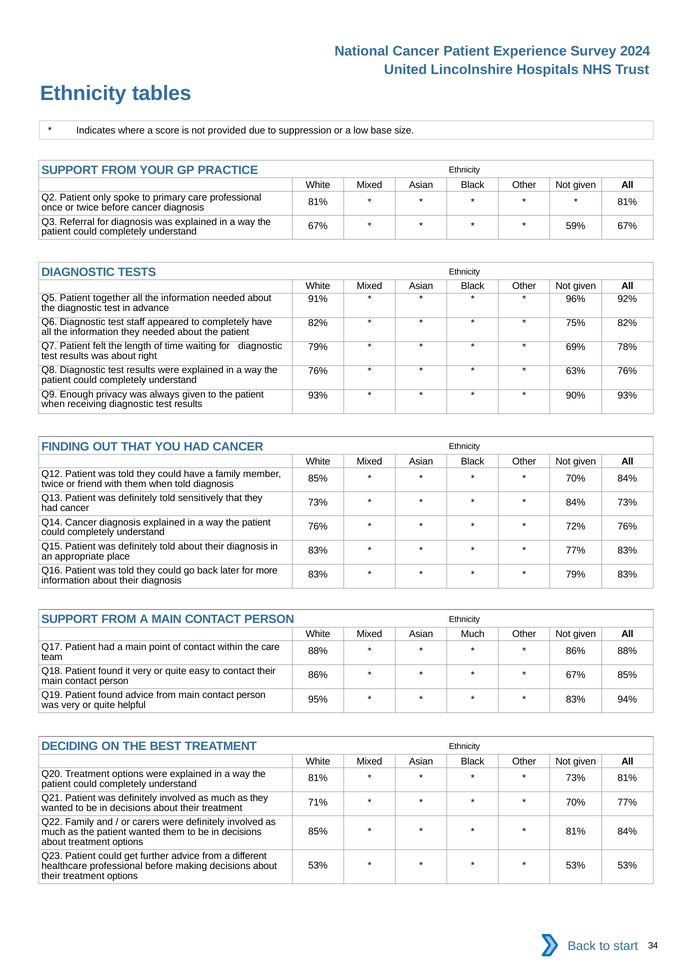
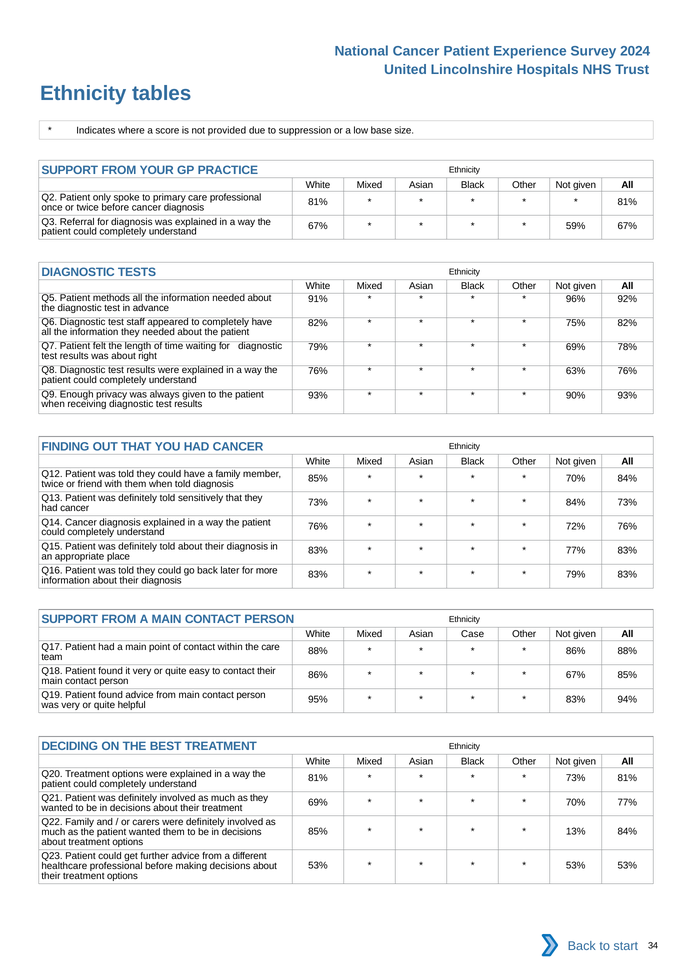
together: together -> methods
Asian Much: Much -> Case
71% at (318, 802): 71% -> 69%
81% at (576, 831): 81% -> 13%
